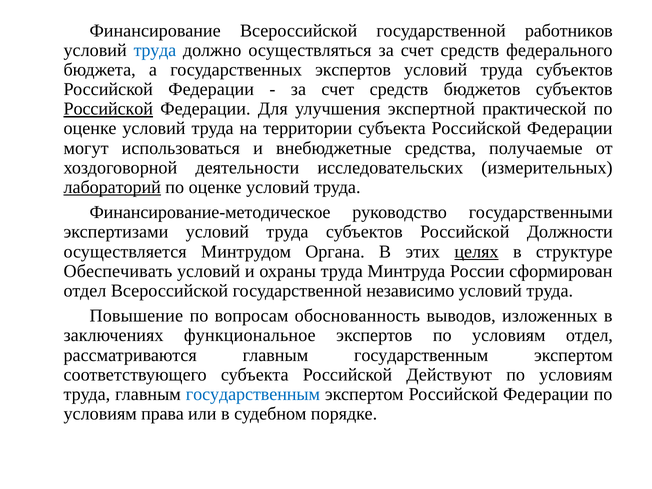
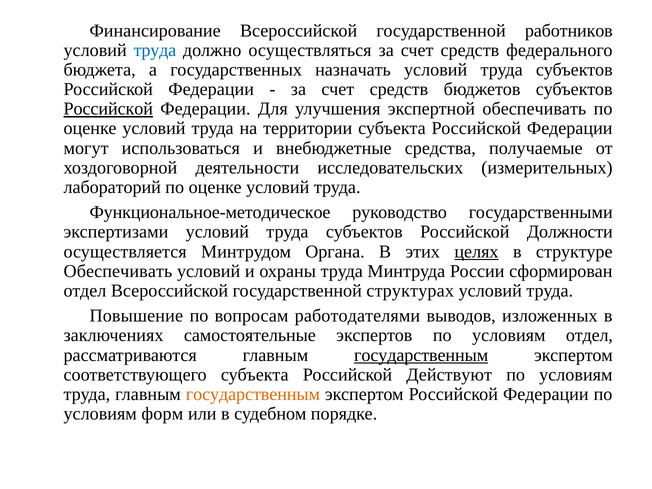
государственных экспертов: экспертов -> назначать
экспертной практической: практической -> обеспечивать
лабораторий underline: present -> none
Финансирование-методическое: Финансирование-методическое -> Функциональное-методическое
независимо: независимо -> структурах
обоснованность: обоснованность -> работодателями
функциональное: функциональное -> самостоятельные
государственным at (421, 355) underline: none -> present
государственным at (253, 394) colour: blue -> orange
права: права -> форм
